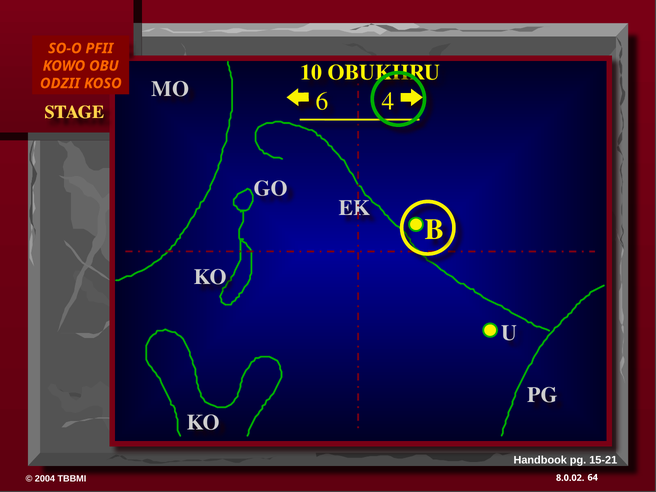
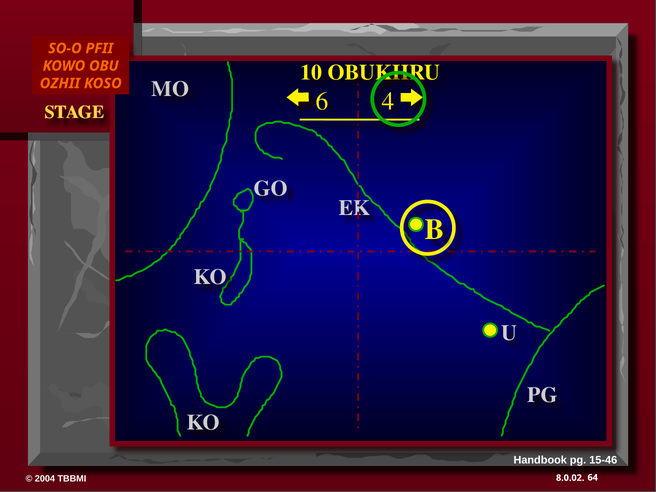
ODZII: ODZII -> OZHII
15-21: 15-21 -> 15-46
